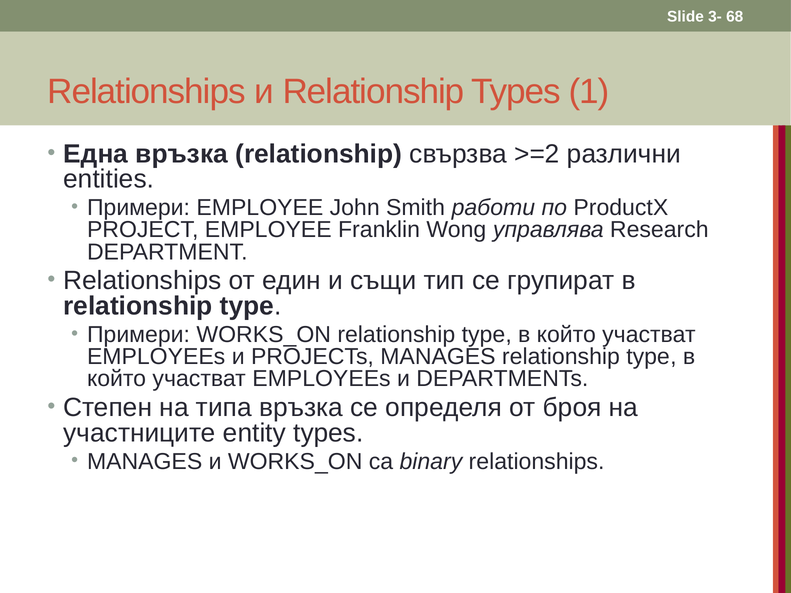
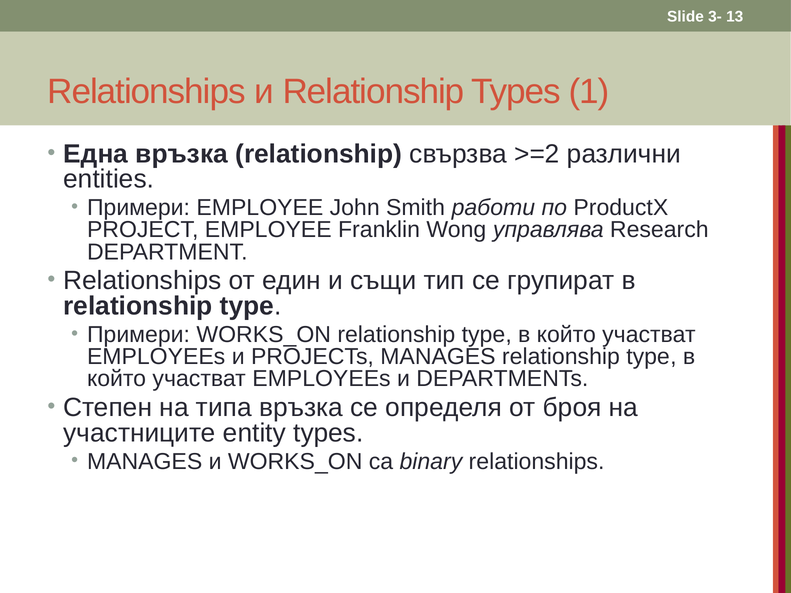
68: 68 -> 13
